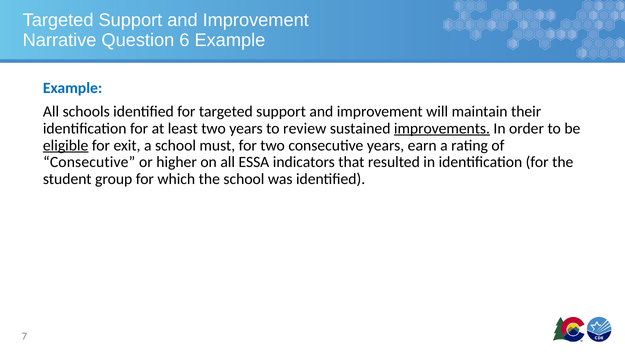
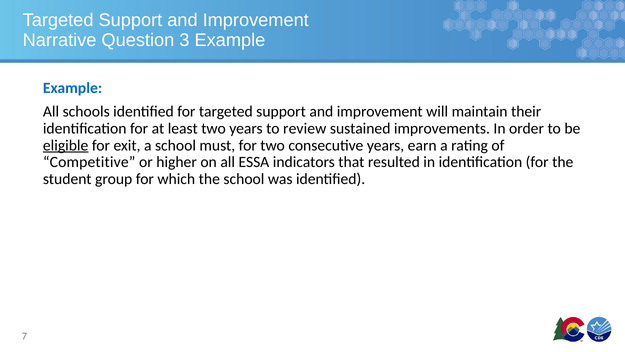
6: 6 -> 3
improvements underline: present -> none
Consecutive at (89, 162): Consecutive -> Competitive
